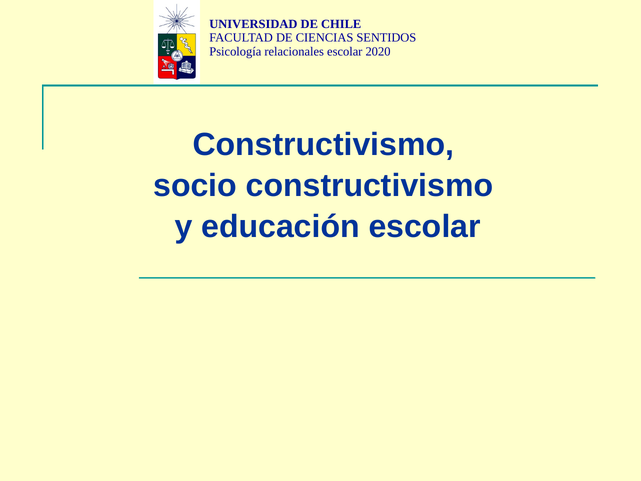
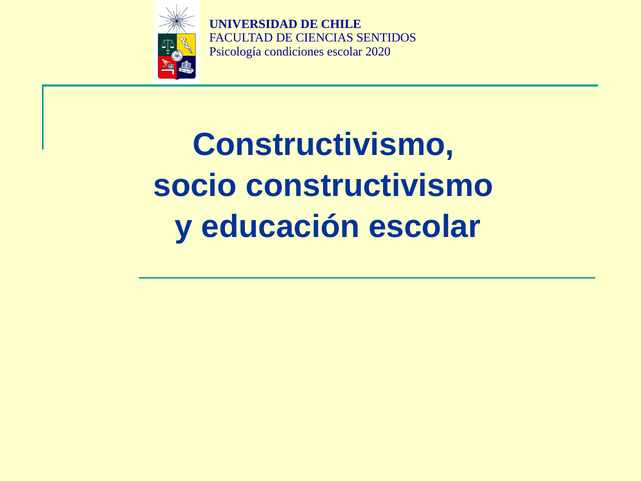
relacionales: relacionales -> condiciones
